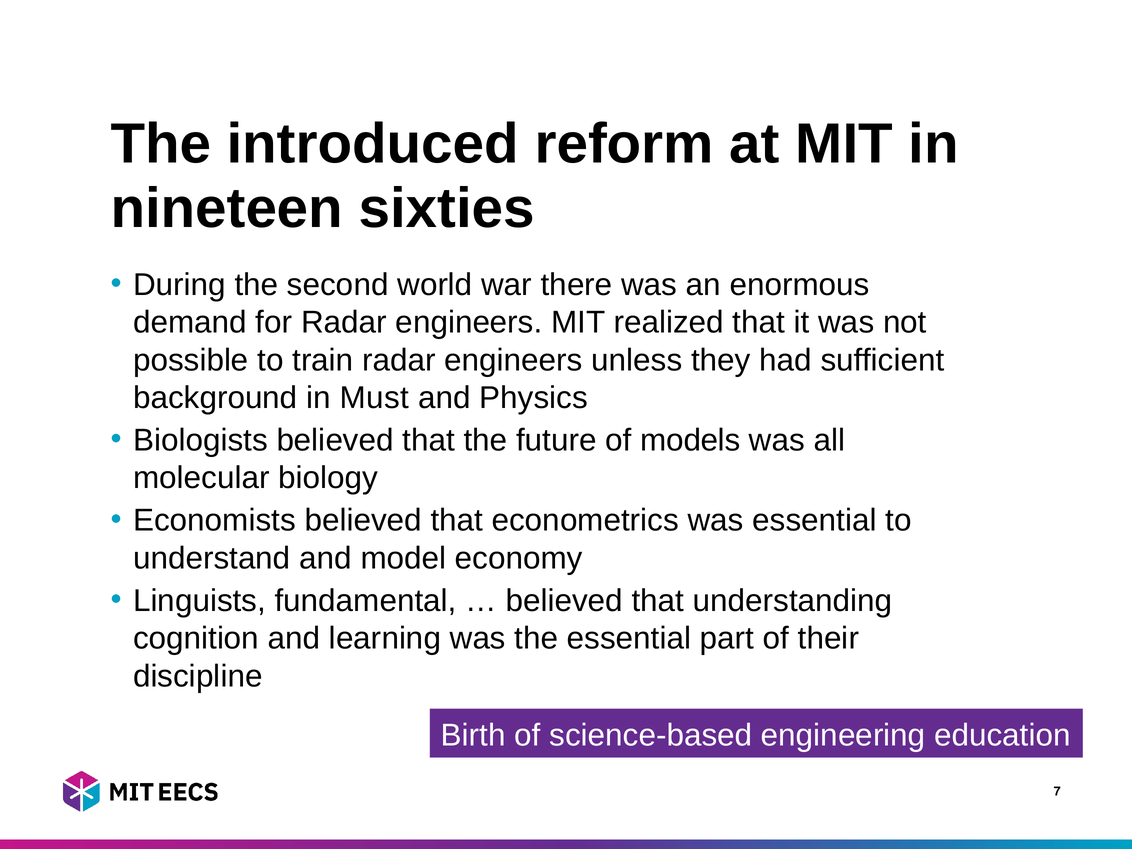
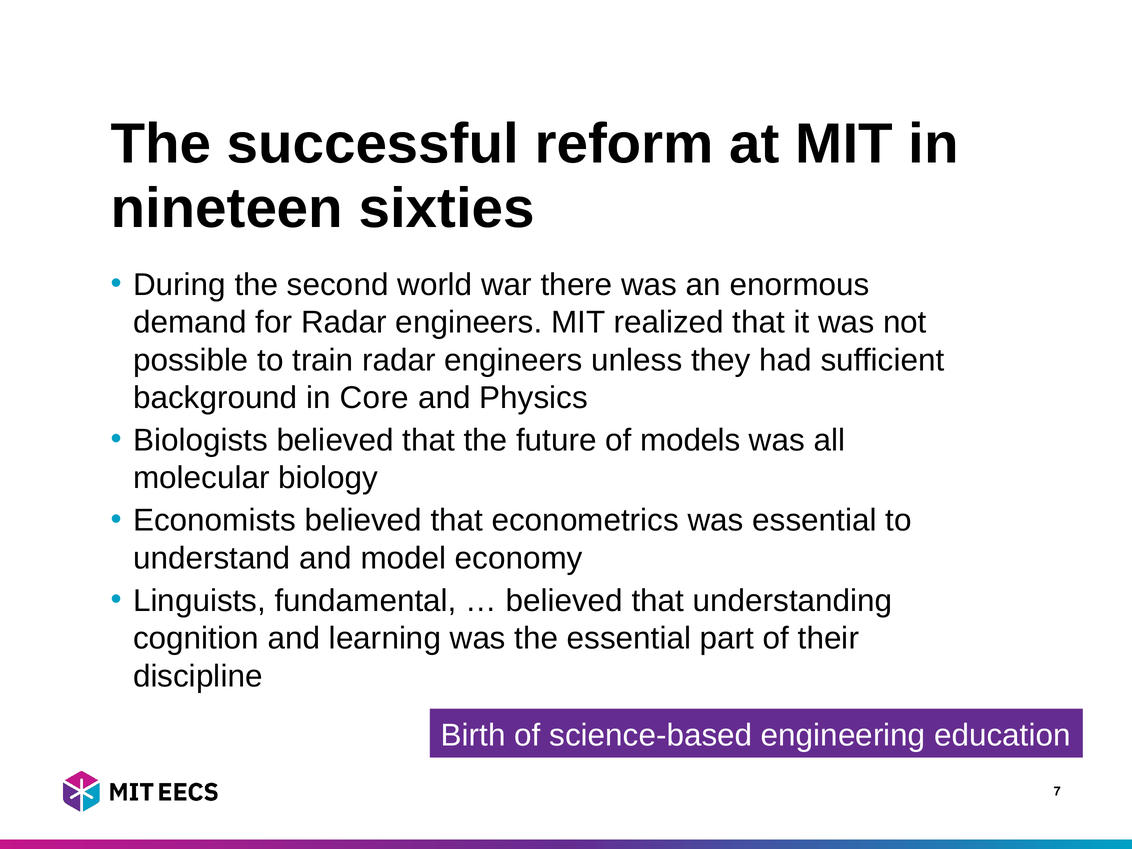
introduced: introduced -> successful
Must: Must -> Core
